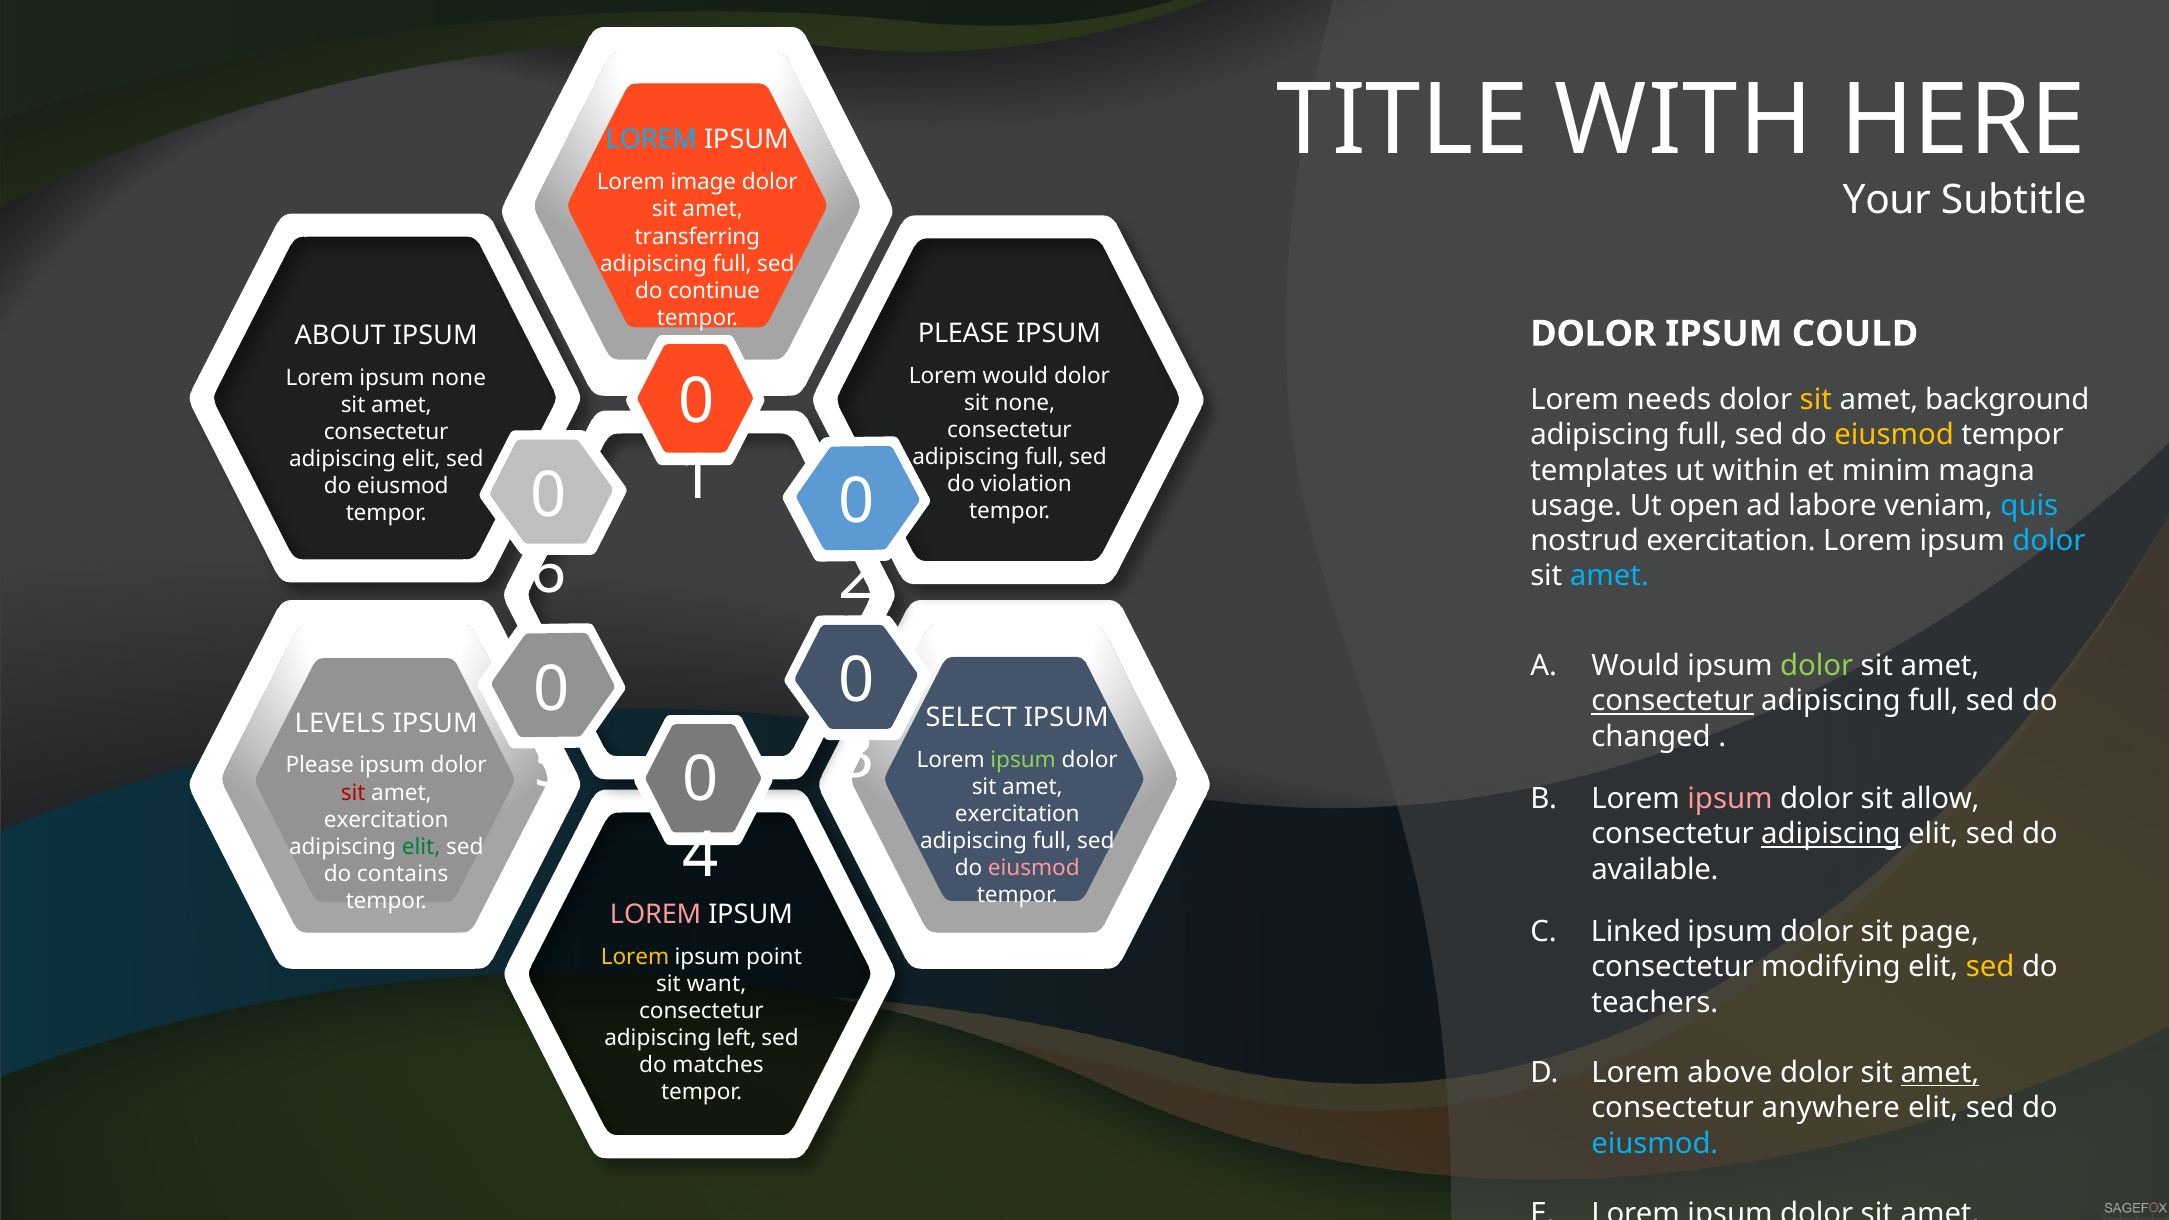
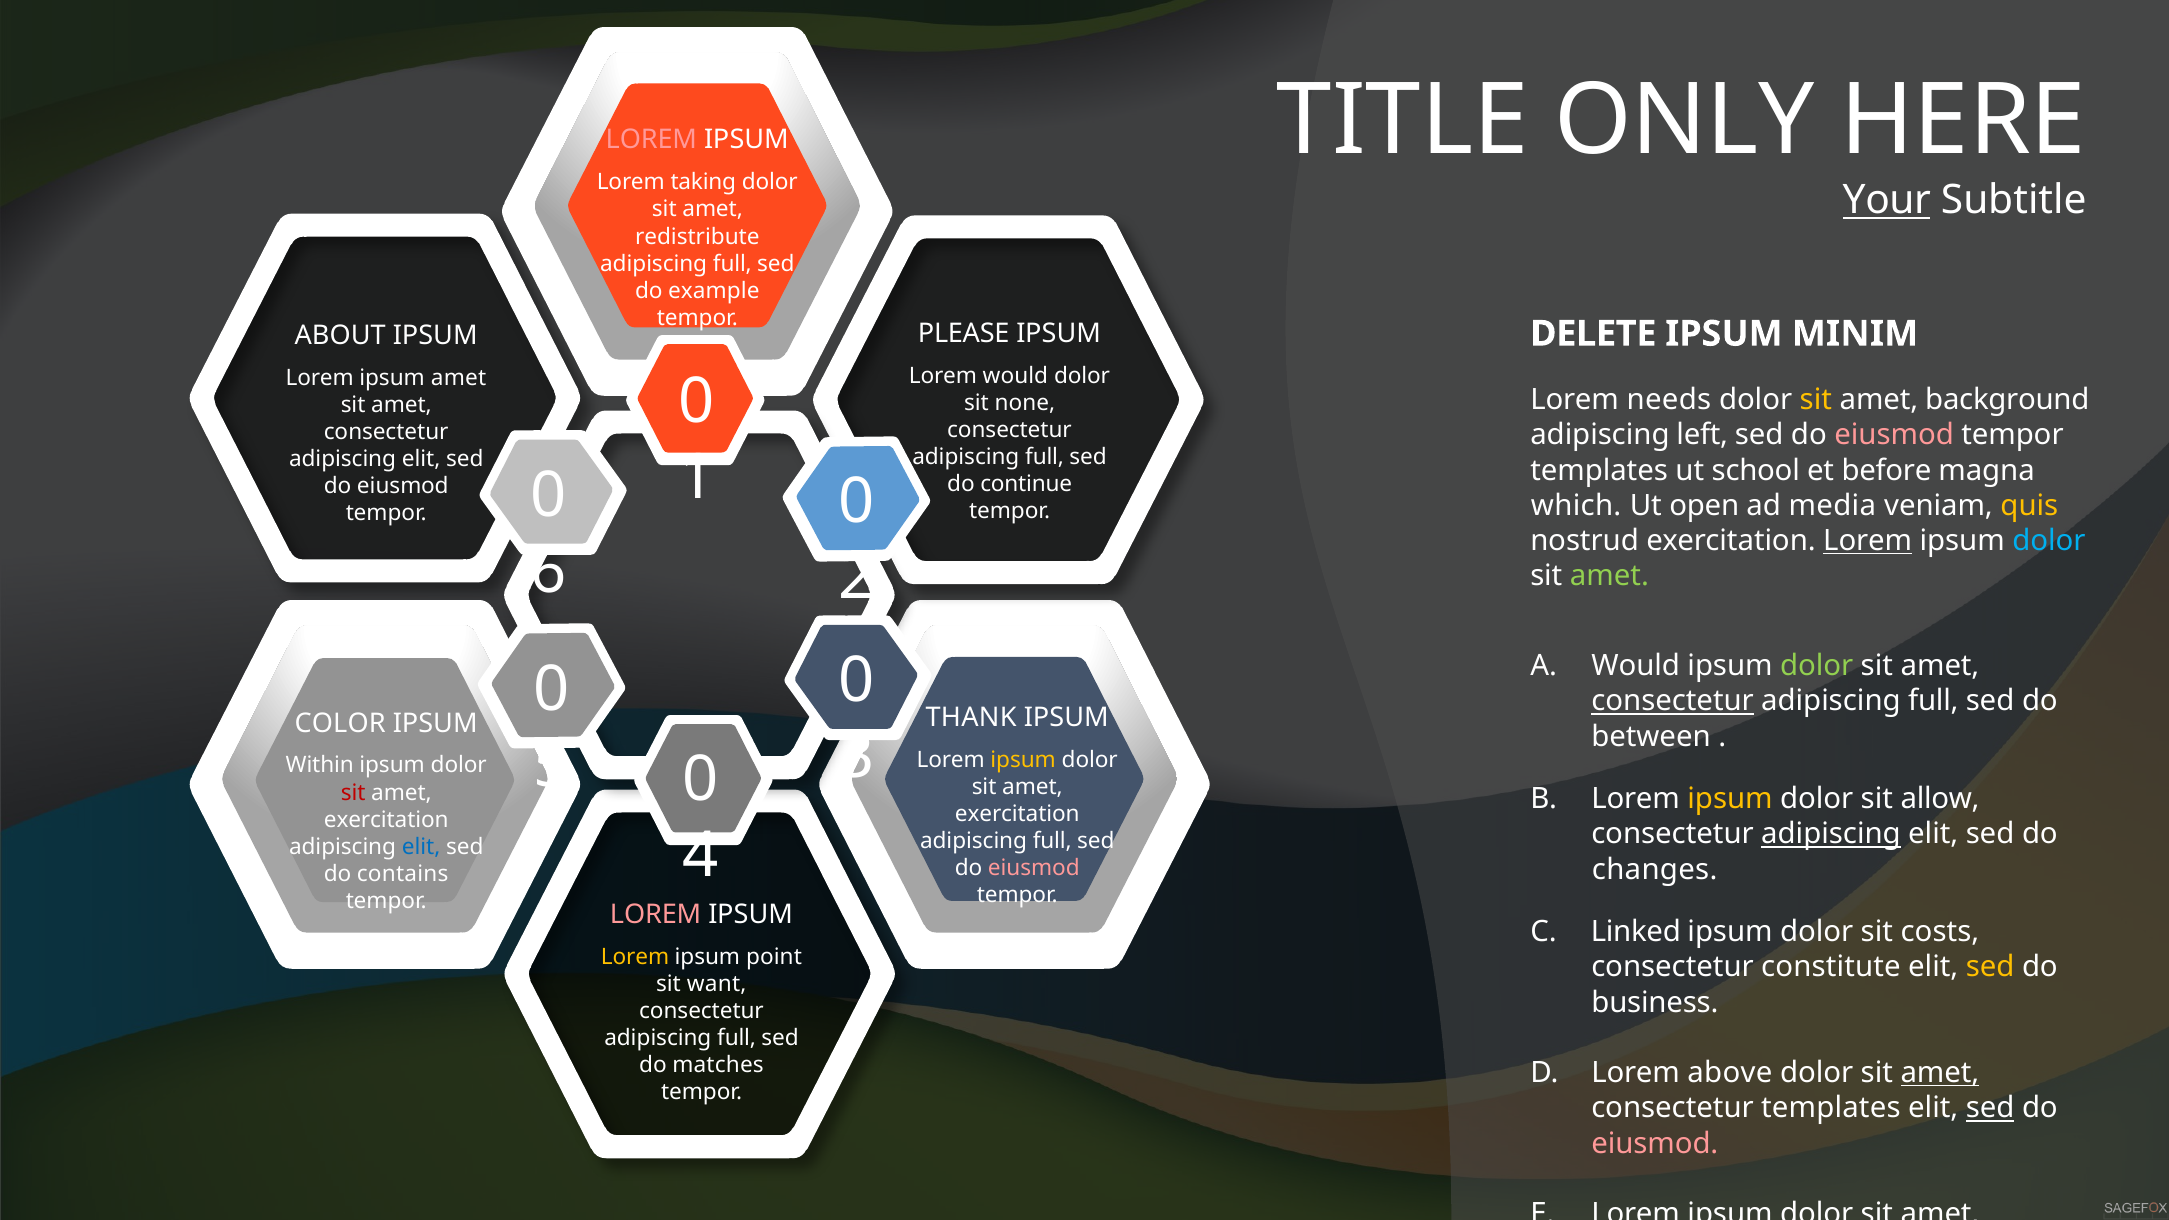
WITH: WITH -> ONLY
LOREM at (651, 140) colour: light blue -> pink
image: image -> taking
Your underline: none -> present
transferring: transferring -> redistribute
continue: continue -> example
DOLOR at (1593, 334): DOLOR -> DELETE
COULD: COULD -> MINIM
ipsum none: none -> amet
full at (1702, 435): full -> left
eiusmod at (1894, 435) colour: yellow -> pink
within: within -> school
minim: minim -> before
violation: violation -> continue
usage: usage -> which
labore: labore -> media
quis colour: light blue -> yellow
Lorem at (1868, 541) underline: none -> present
amet at (1609, 576) colour: light blue -> light green
SELECT: SELECT -> THANK
LEVELS: LEVELS -> COLOR
changed: changed -> between
ipsum at (1023, 760) colour: light green -> yellow
Please at (320, 766): Please -> Within
ipsum at (1730, 799) colour: pink -> yellow
elit at (421, 847) colour: green -> blue
available: available -> changes
page: page -> costs
modifying: modifying -> constitute
teachers: teachers -> business
left at (737, 1038): left -> full
consectetur anywhere: anywhere -> templates
sed at (1990, 1108) underline: none -> present
eiusmod at (1655, 1144) colour: light blue -> pink
